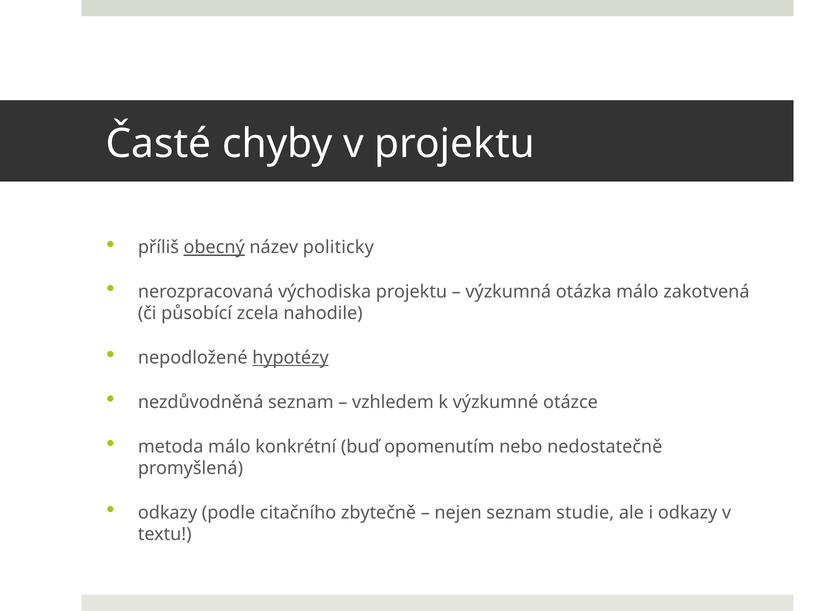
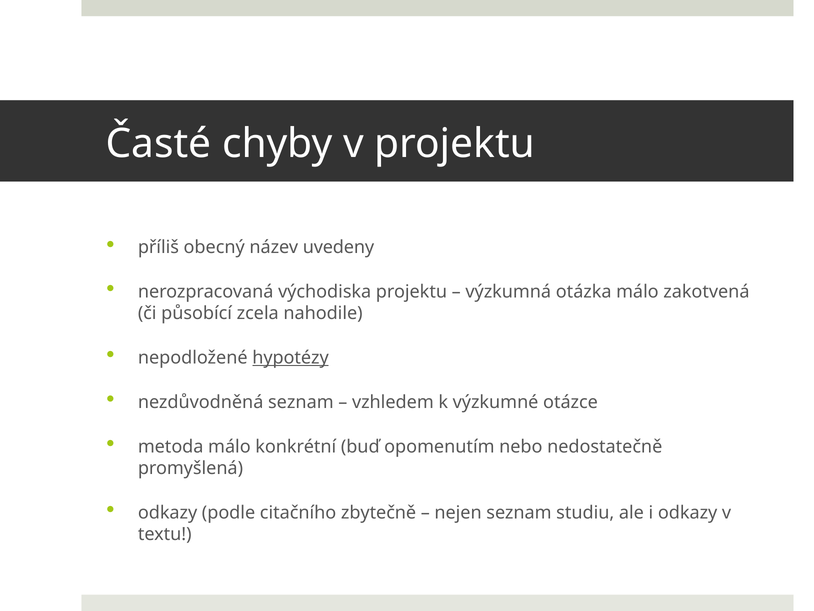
obecný underline: present -> none
politicky: politicky -> uvedeny
studie: studie -> studiu
